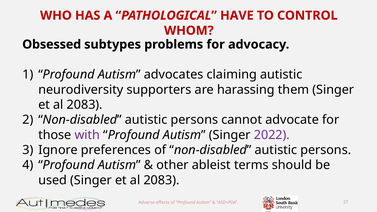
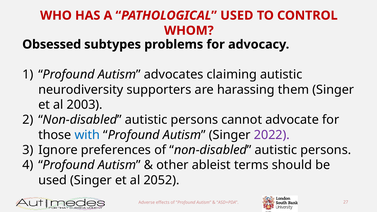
PATHOLOGICAL HAVE: HAVE -> USED
2083 at (85, 105): 2083 -> 2003
with colour: purple -> blue
2083 at (161, 180): 2083 -> 2052
